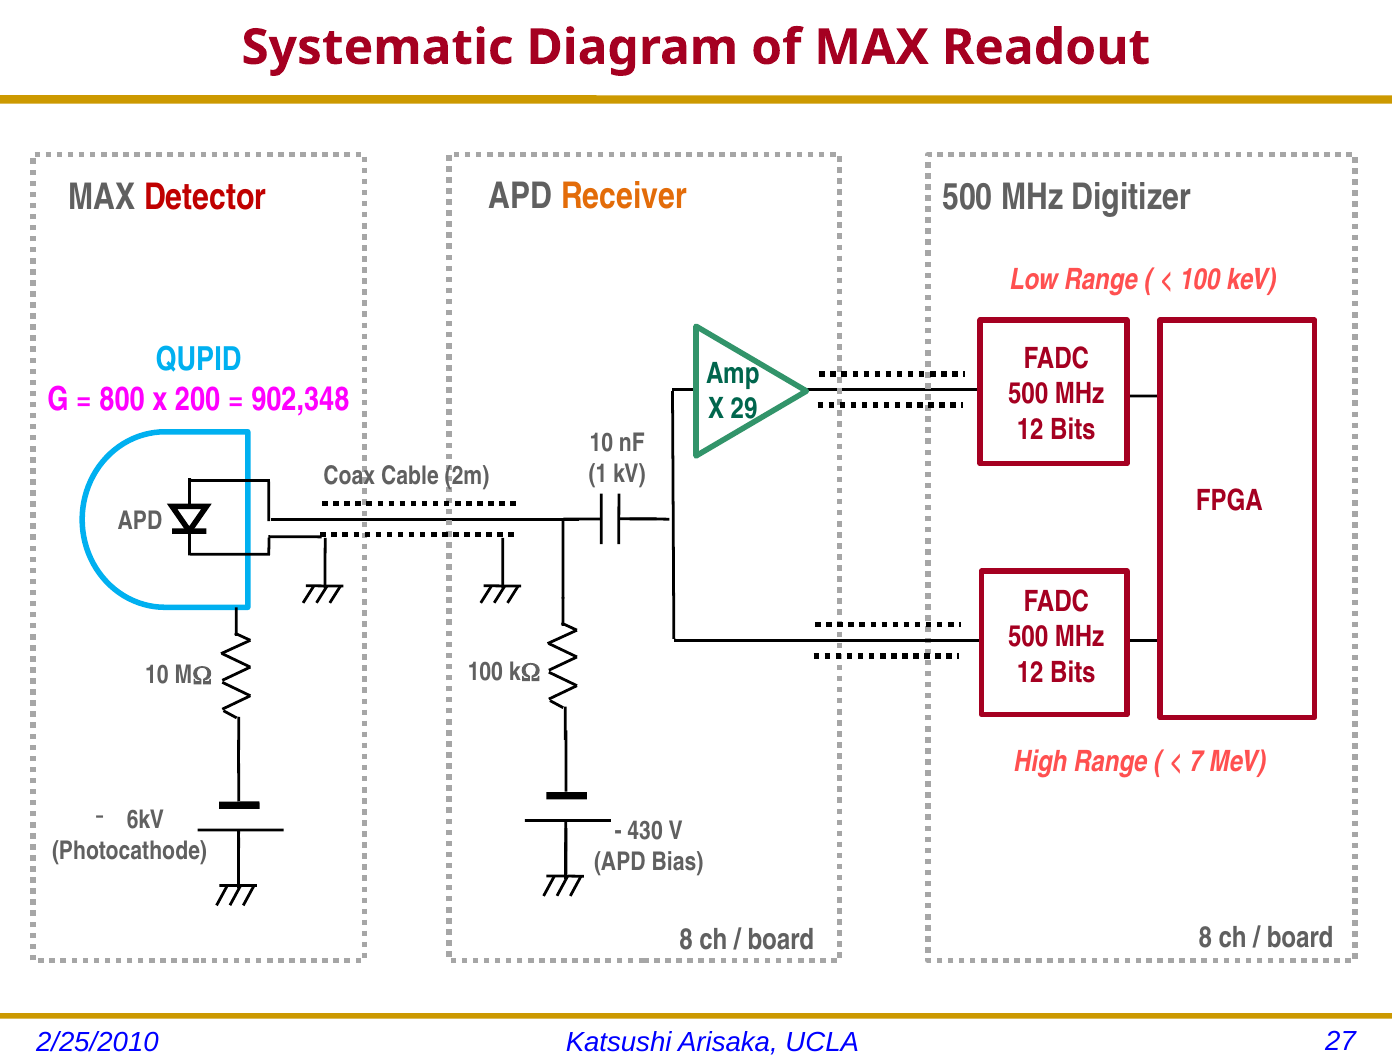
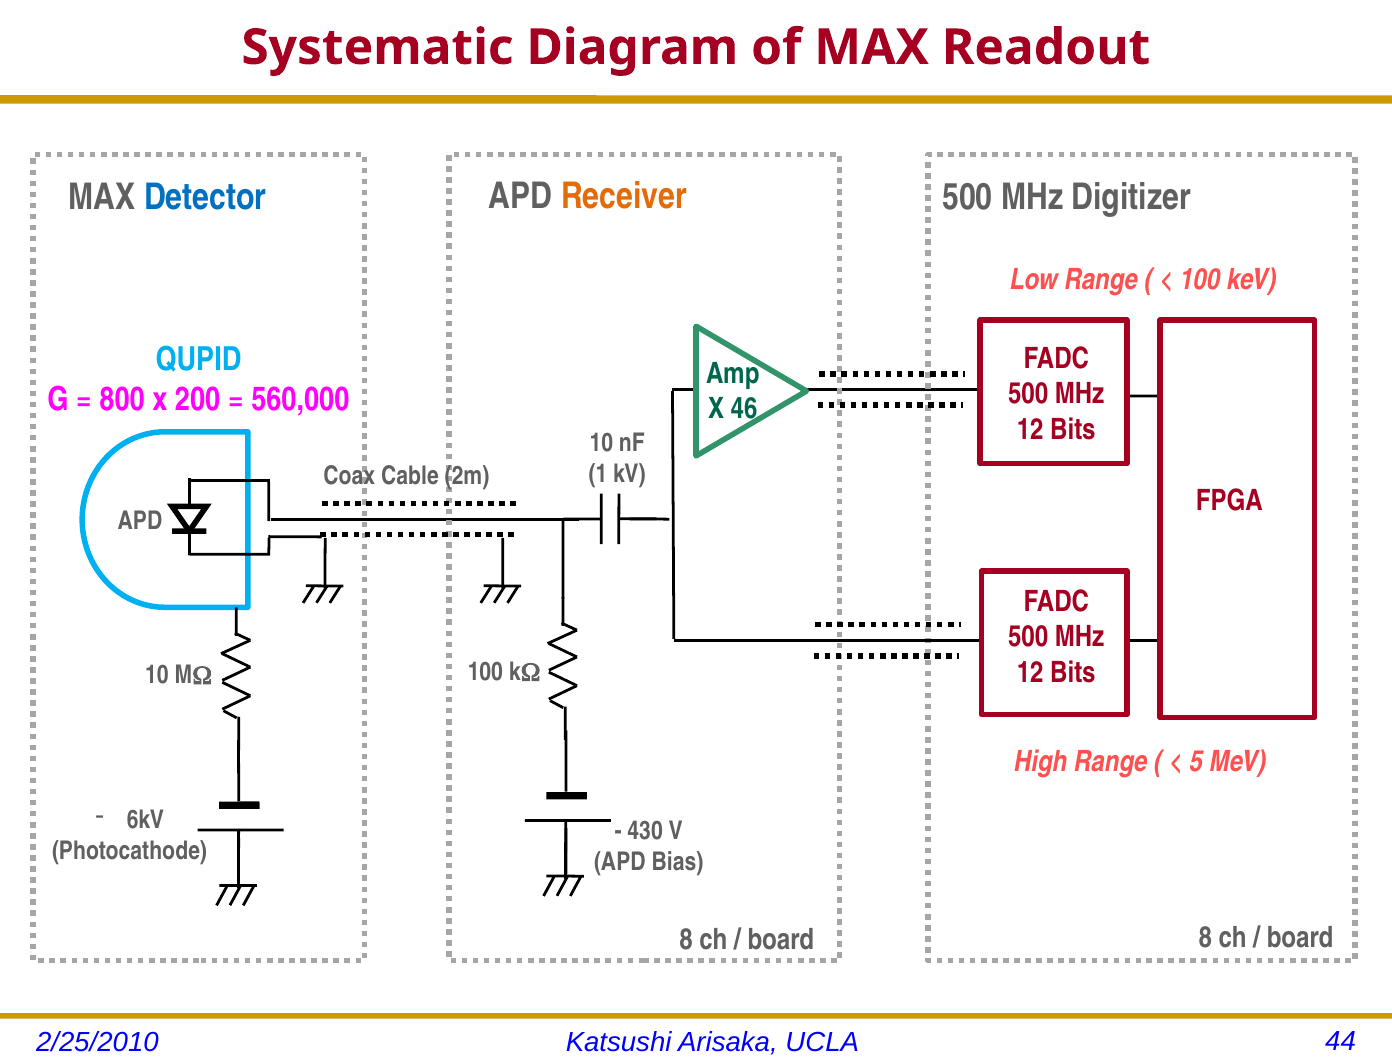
Detector colour: red -> blue
902,348: 902,348 -> 560,000
29: 29 -> 46
7: 7 -> 5
27: 27 -> 44
